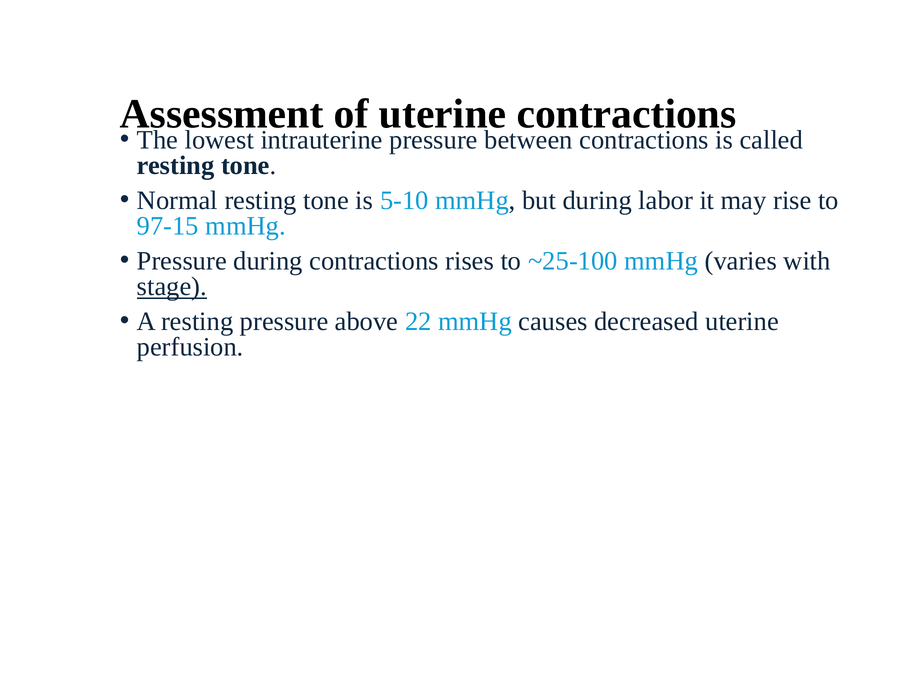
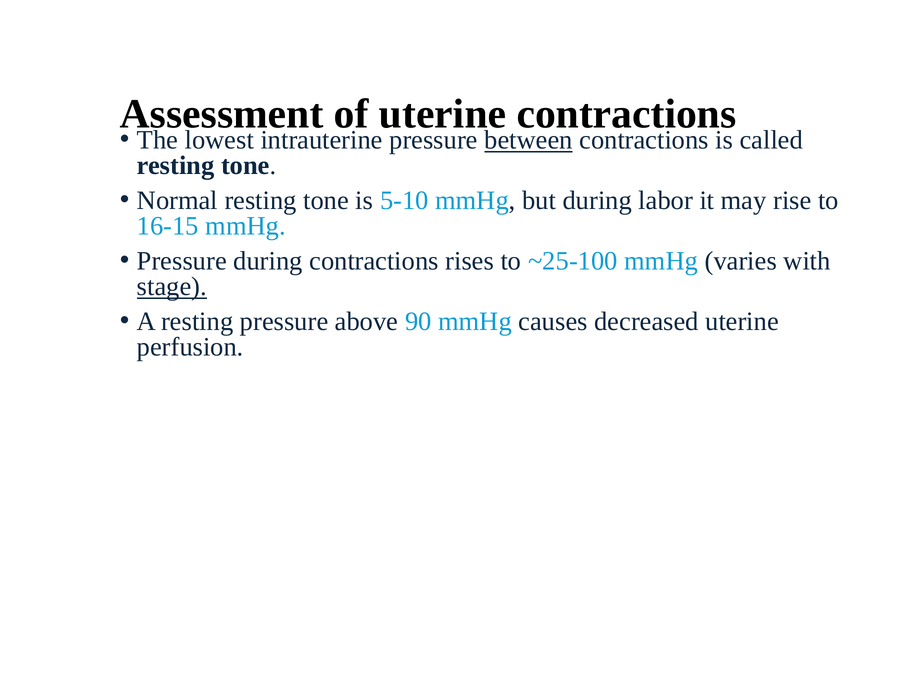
between underline: none -> present
97-15: 97-15 -> 16-15
22: 22 -> 90
